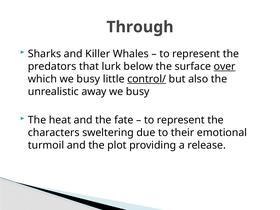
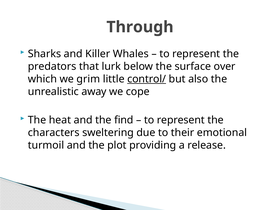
over underline: present -> none
which we busy: busy -> grim
busy at (138, 92): busy -> cope
fate: fate -> find
